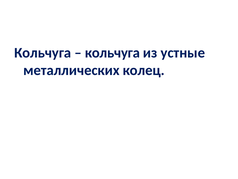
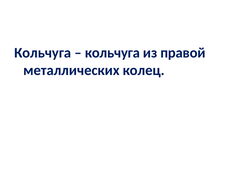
устные: устные -> правой
